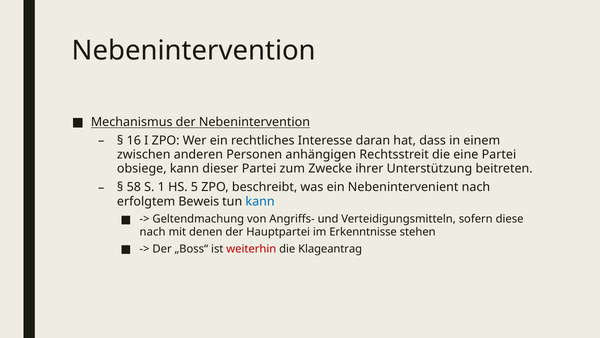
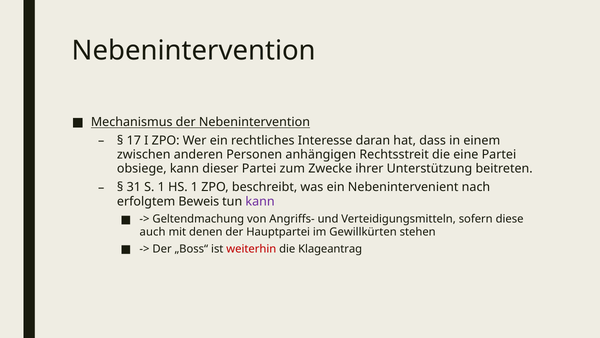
16: 16 -> 17
58: 58 -> 31
HS 5: 5 -> 1
kann at (260, 201) colour: blue -> purple
nach at (153, 232): nach -> auch
Erkenntnisse: Erkenntnisse -> Gewillkürten
